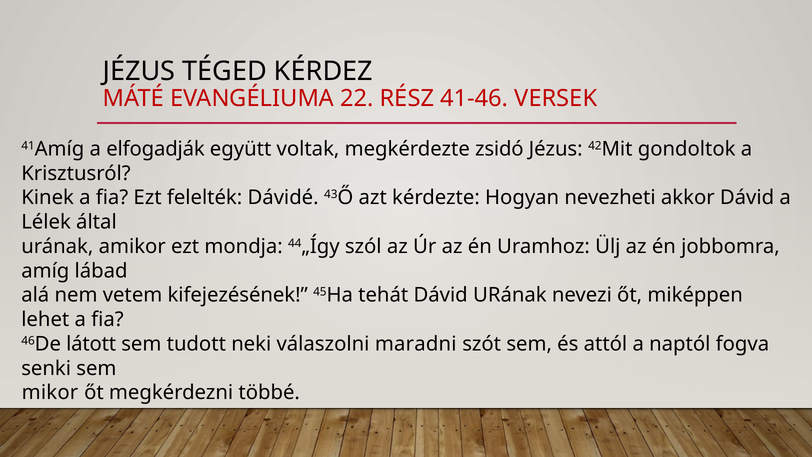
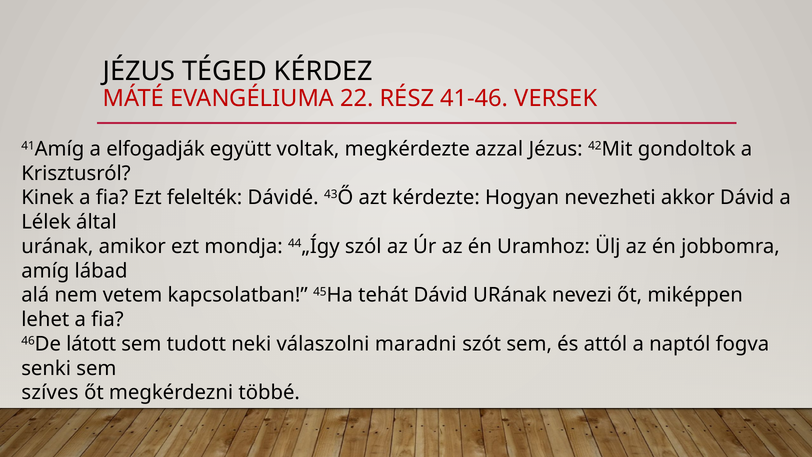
zsidó: zsidó -> azzal
kifejezésének: kifejezésének -> kapcsolatban
mikor: mikor -> szíves
